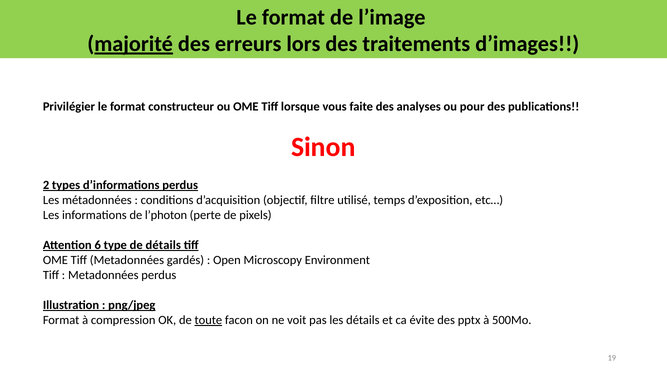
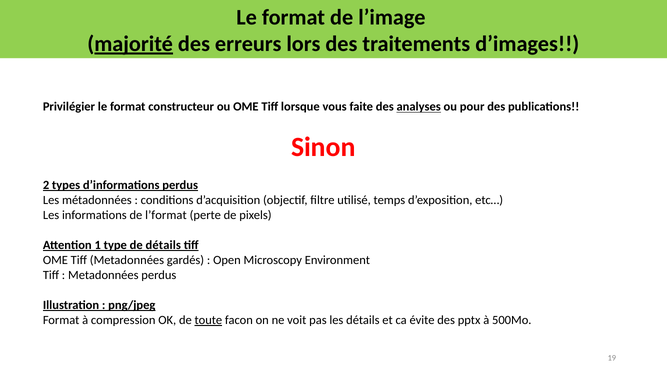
analyses underline: none -> present
l’photon: l’photon -> l’format
6: 6 -> 1
